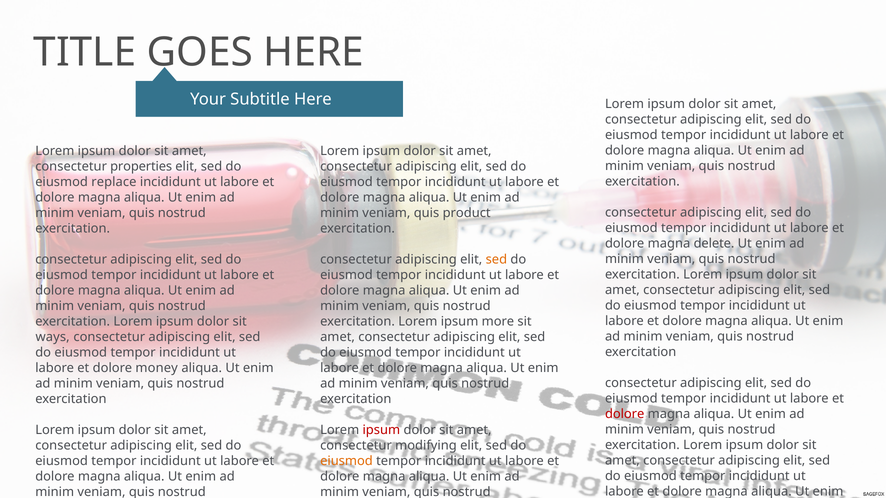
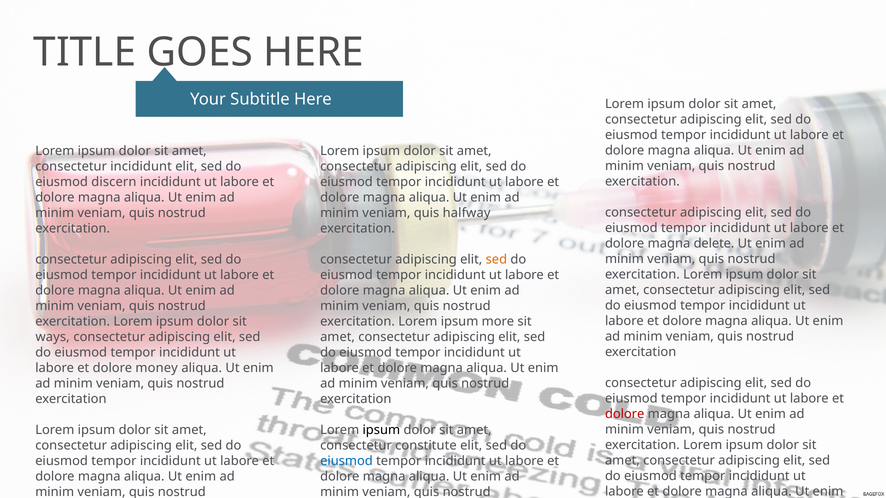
consectetur properties: properties -> incididunt
replace: replace -> discern
product: product -> halfway
ipsum at (381, 430) colour: red -> black
modifying: modifying -> constitute
eiusmod at (346, 461) colour: orange -> blue
